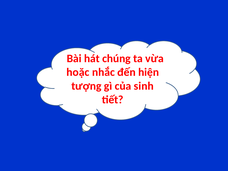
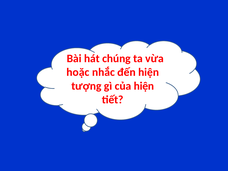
của sinh: sinh -> hiện
